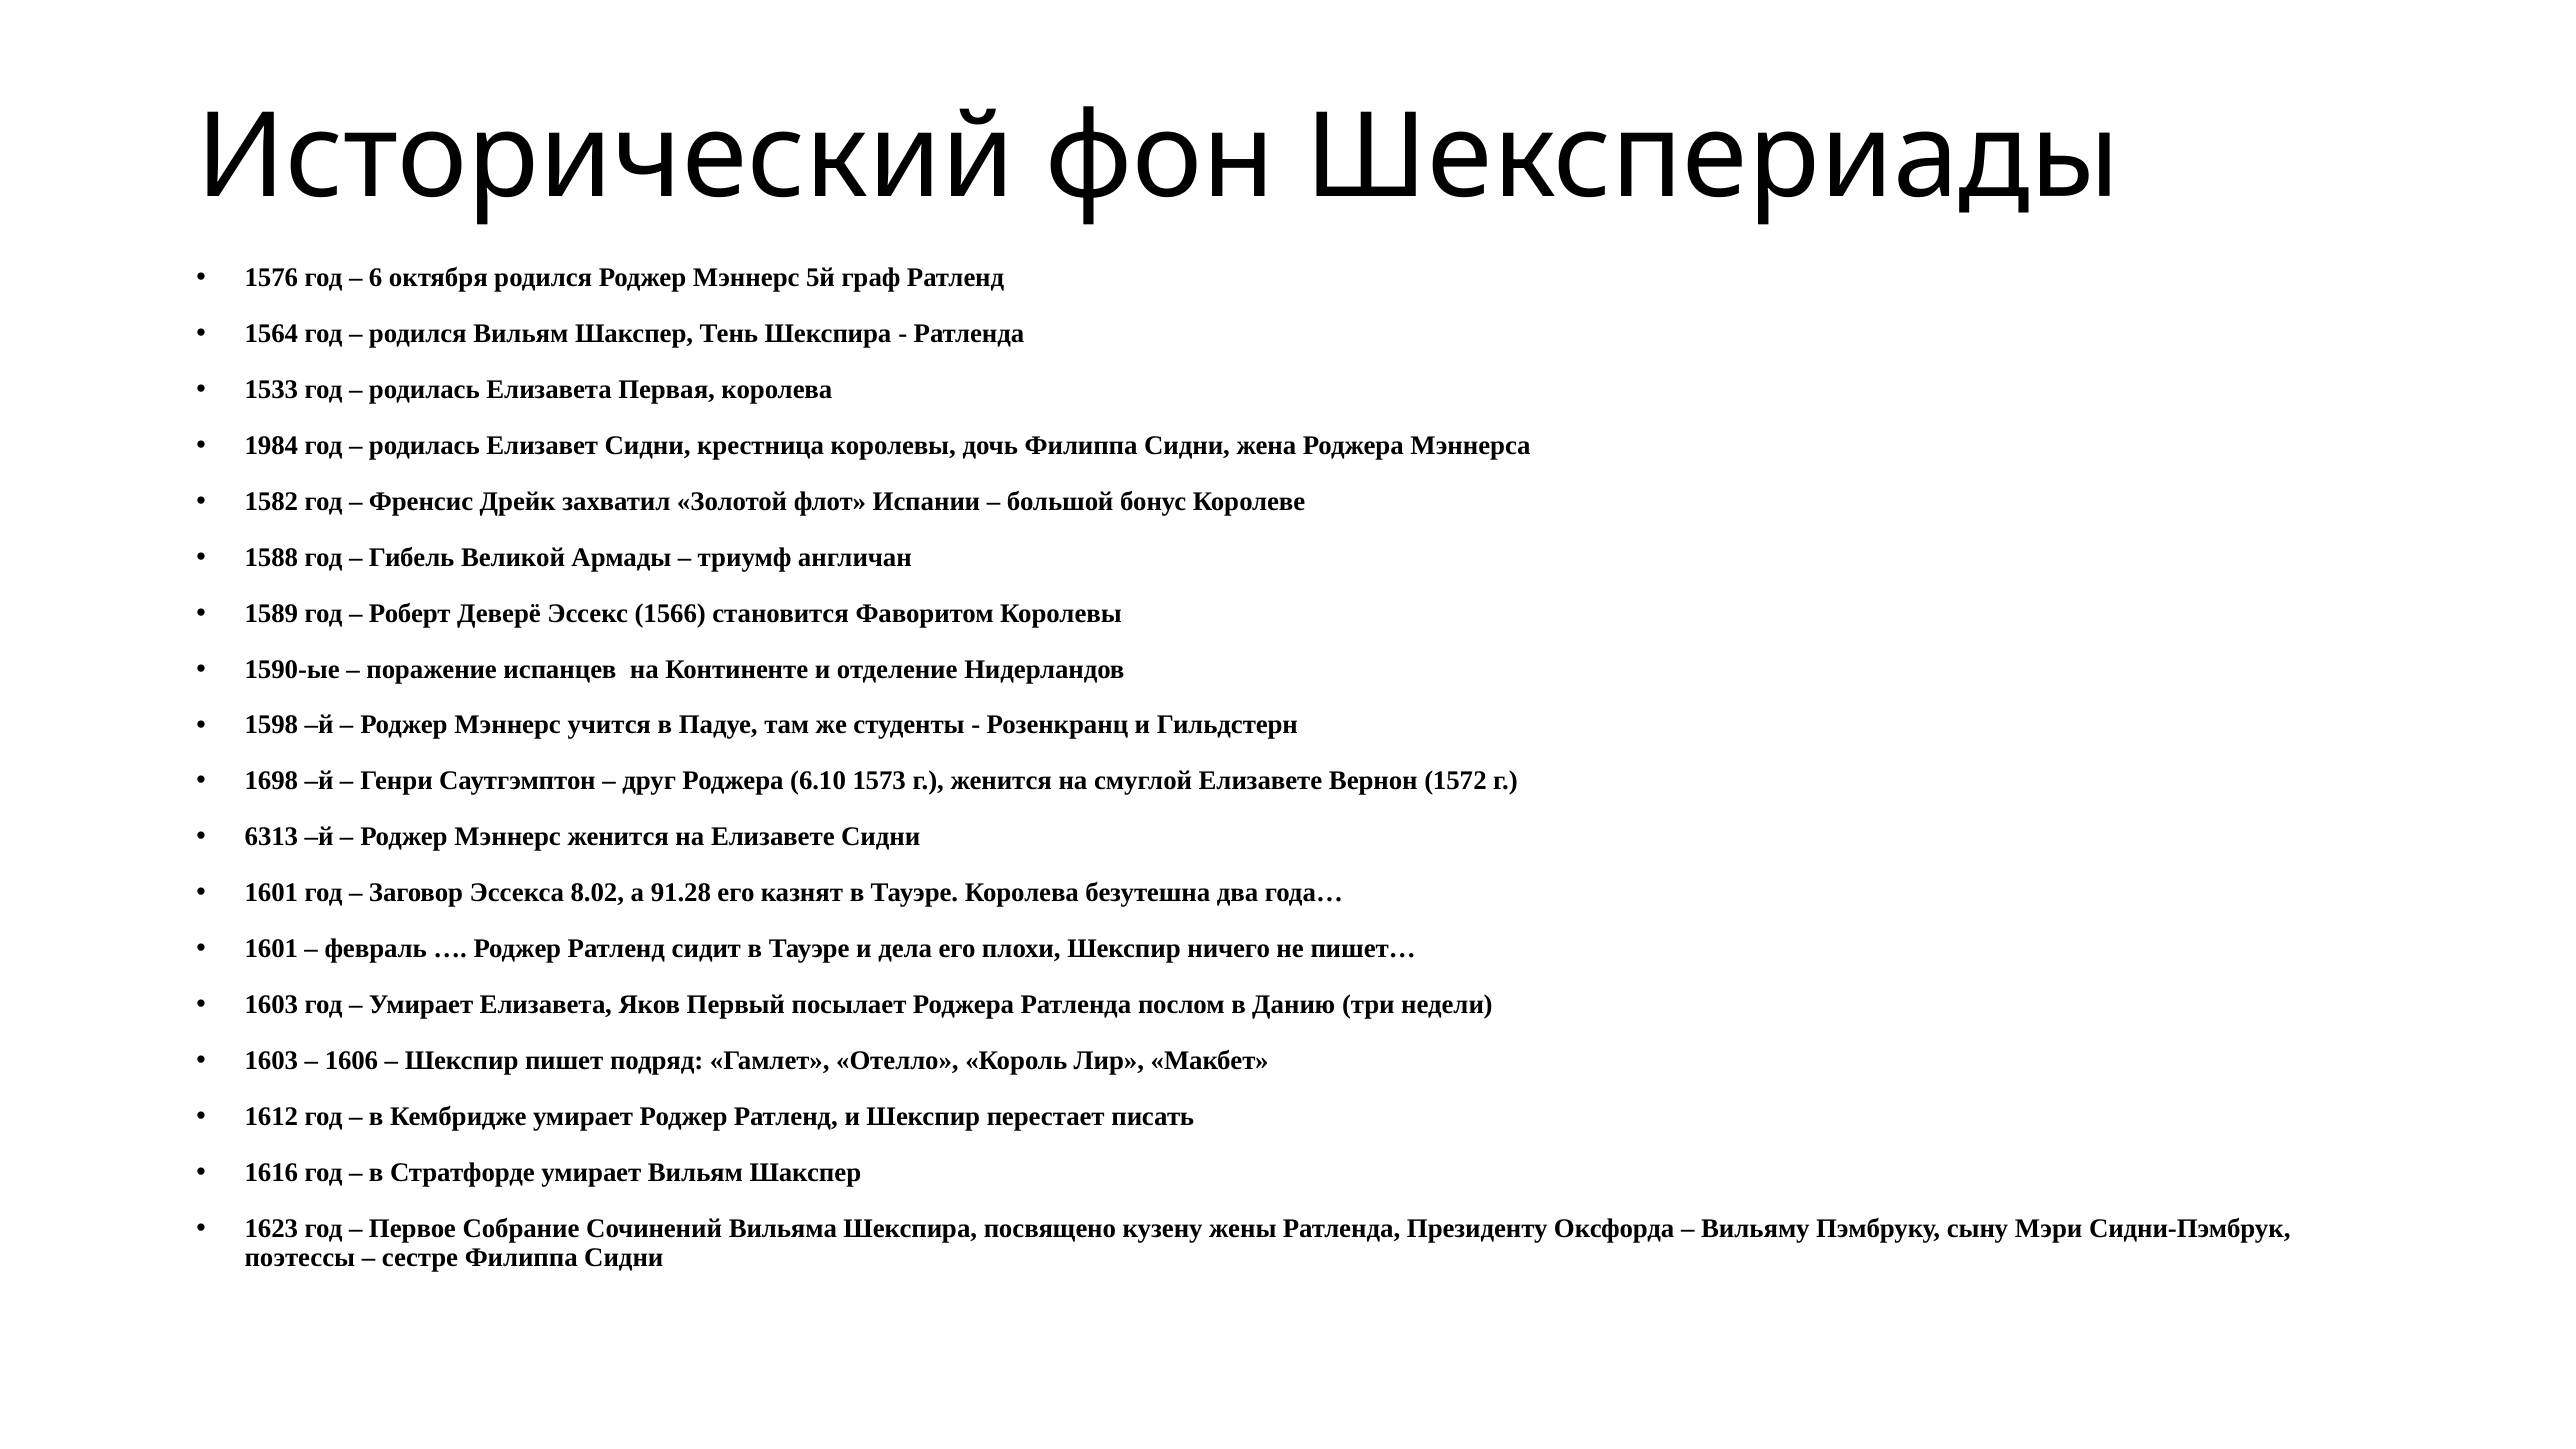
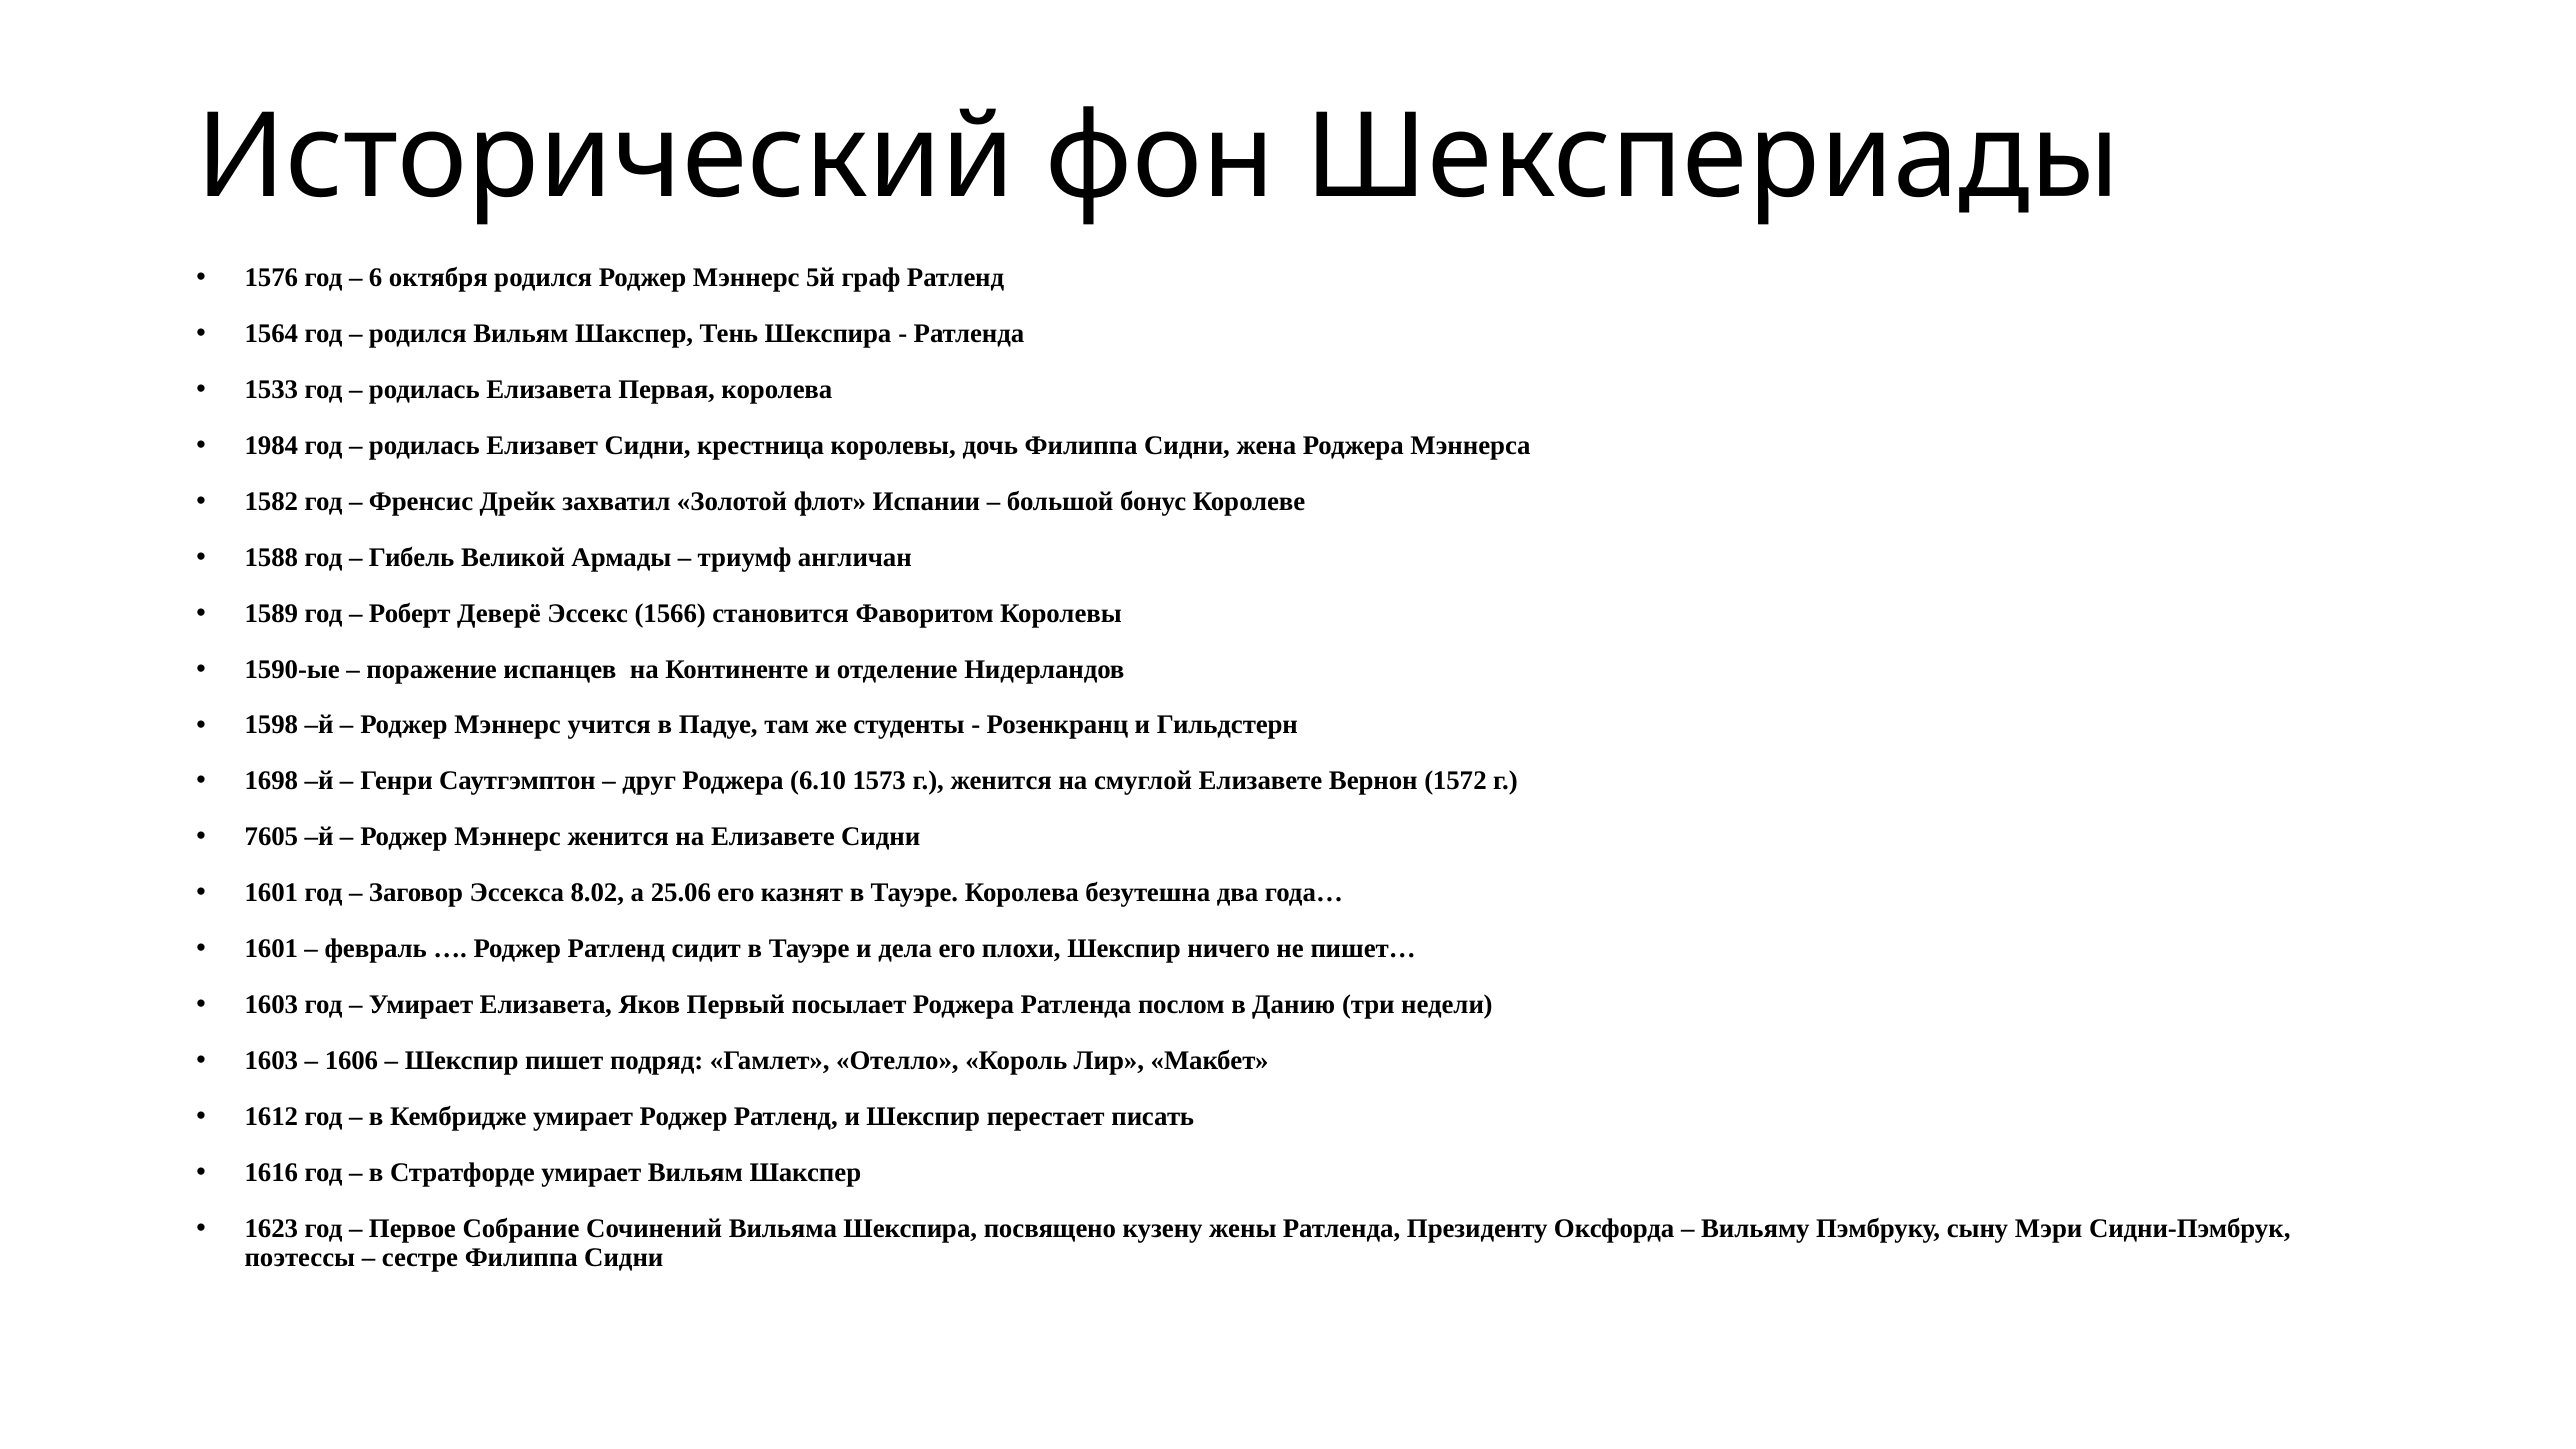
6313: 6313 -> 7605
91.28: 91.28 -> 25.06
